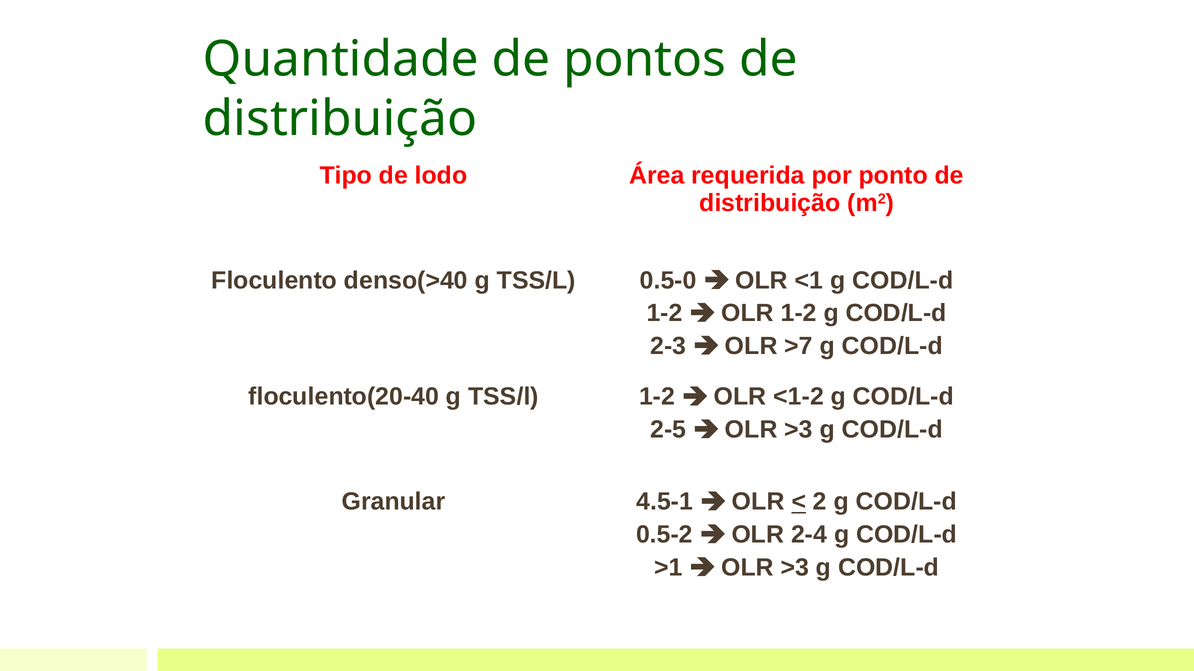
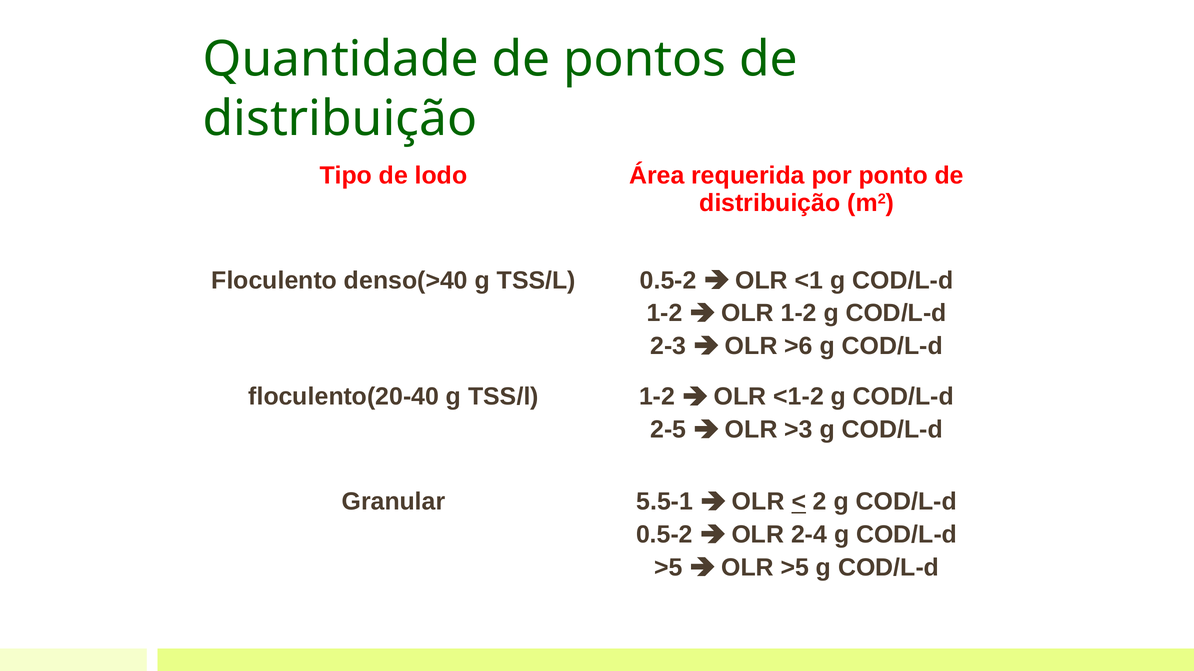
TSS/L 0.5-0: 0.5-0 -> 0.5-2
>7: >7 -> >6
4.5-1: 4.5-1 -> 5.5-1
>1 at (668, 568): >1 -> >5
>3 at (795, 568): >3 -> >5
